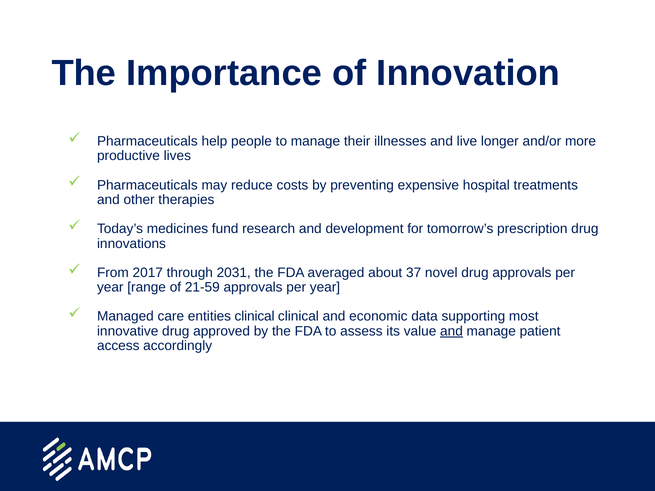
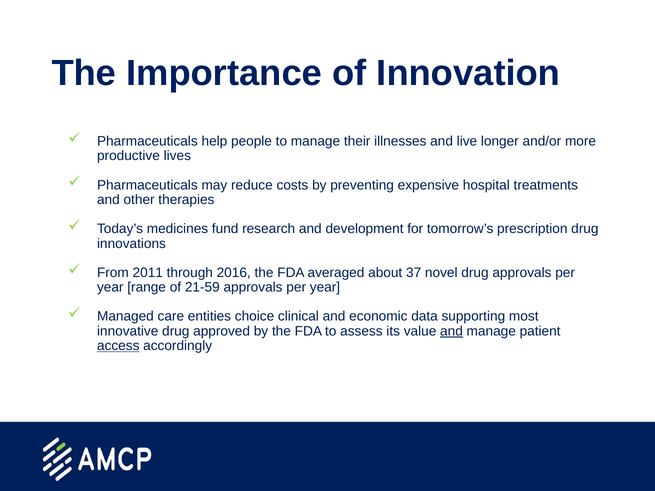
2017: 2017 -> 2011
2031: 2031 -> 2016
entities clinical: clinical -> choice
access underline: none -> present
